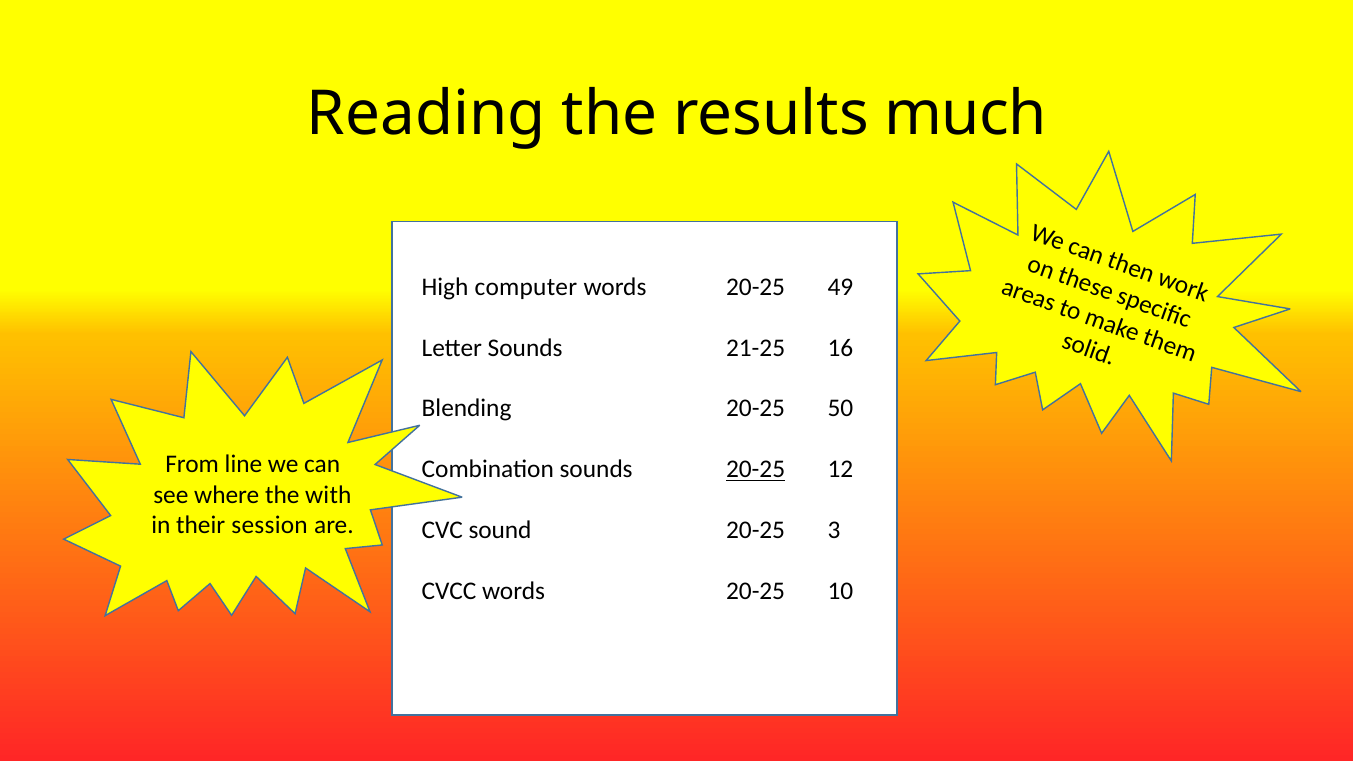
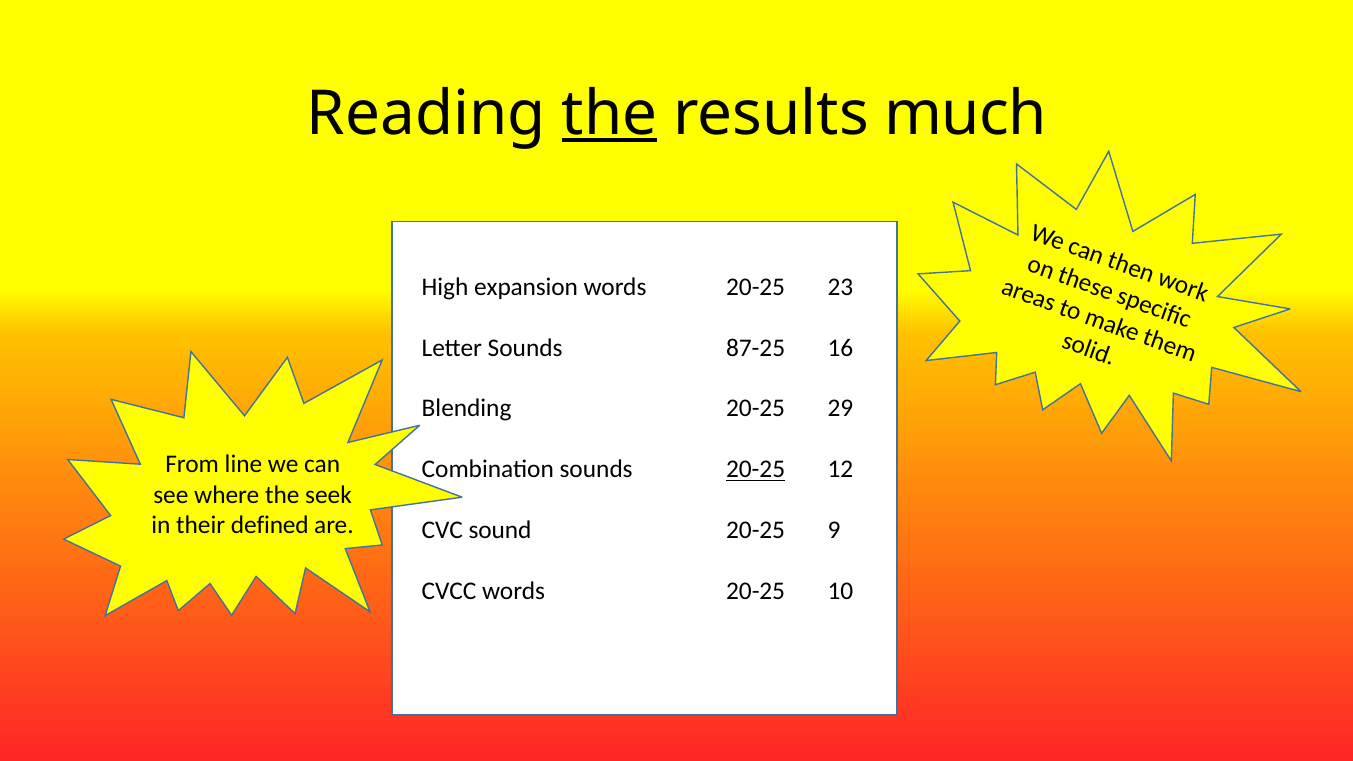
the at (609, 114) underline: none -> present
computer: computer -> expansion
49: 49 -> 23
21-25: 21-25 -> 87-25
50: 50 -> 29
with: with -> seek
session: session -> defined
3: 3 -> 9
